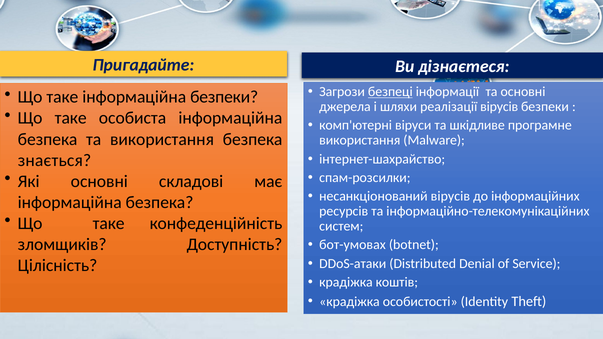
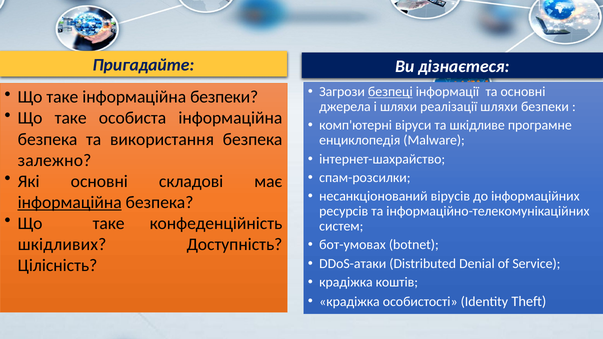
реалізації вірусів: вірусів -> шляхи
використання at (360, 140): використання -> енциклопедія
знається: знається -> залежно
інформаційна at (70, 203) underline: none -> present
зломщиків: зломщиків -> шкідливих
